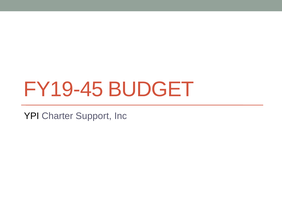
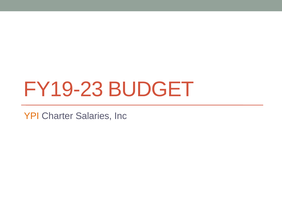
FY19-45: FY19-45 -> FY19-23
YPI colour: black -> orange
Support: Support -> Salaries
